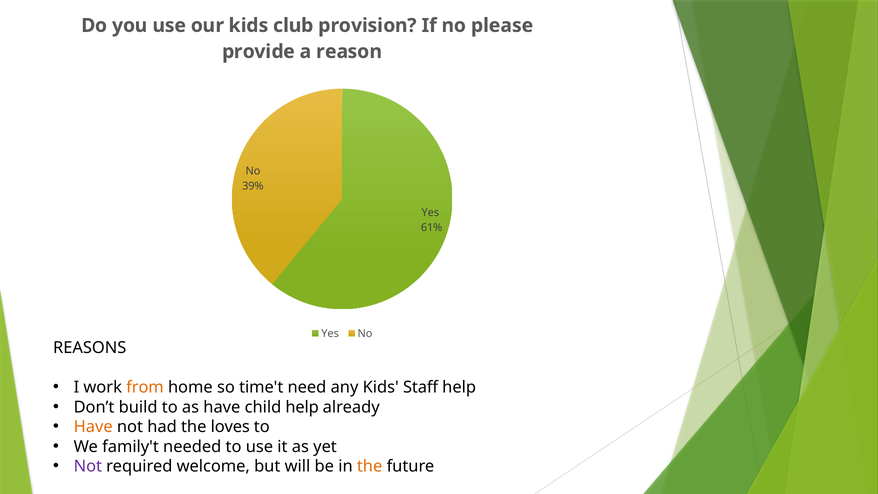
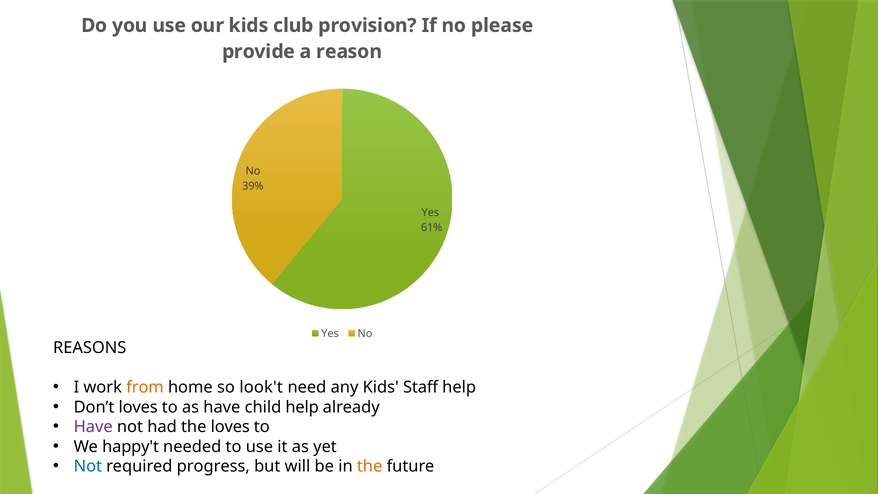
time't: time't -> look't
Don’t build: build -> loves
Have at (93, 427) colour: orange -> purple
family't: family't -> happy't
Not at (88, 466) colour: purple -> blue
welcome: welcome -> progress
